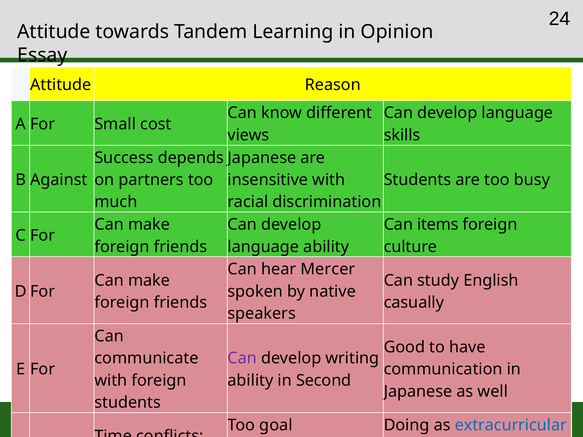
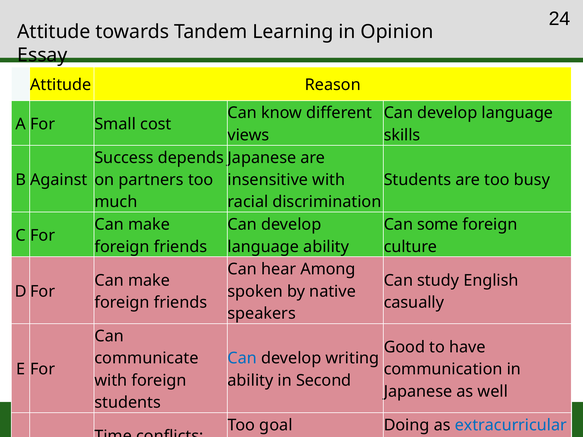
items: items -> some
Mercer: Mercer -> Among
Can at (242, 358) colour: purple -> blue
